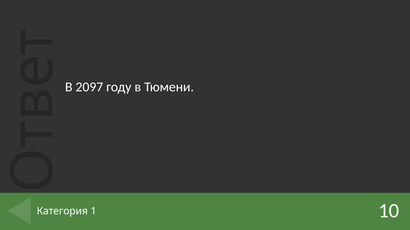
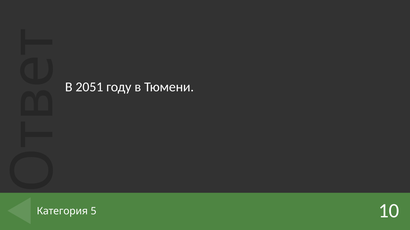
2097: 2097 -> 2051
1: 1 -> 5
